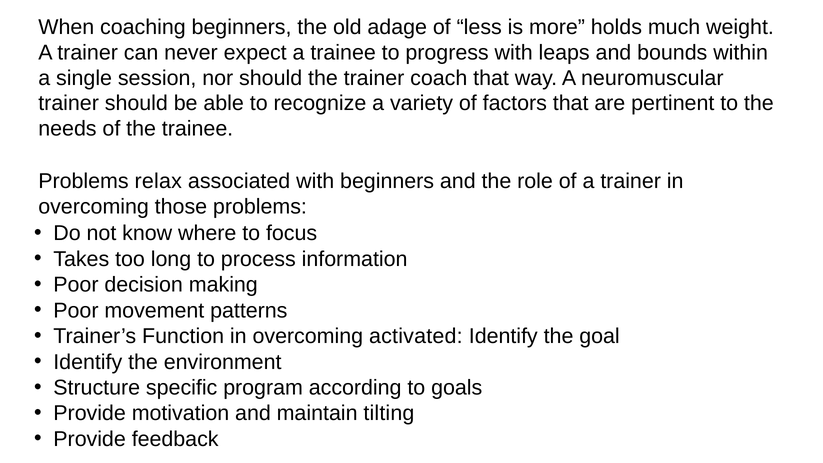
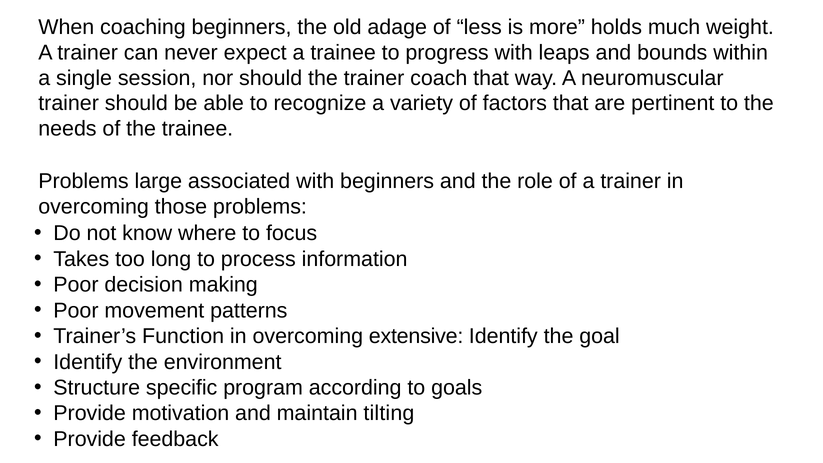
relax: relax -> large
activated: activated -> extensive
